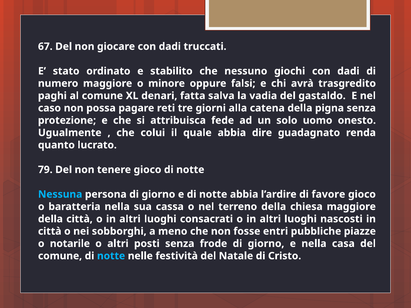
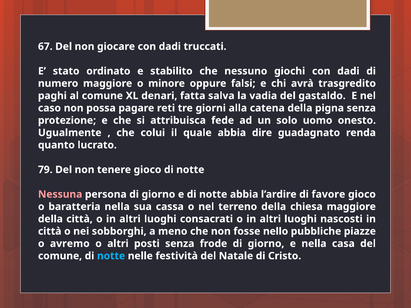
Nessuna colour: light blue -> pink
entri: entri -> nello
notarile: notarile -> avremo
